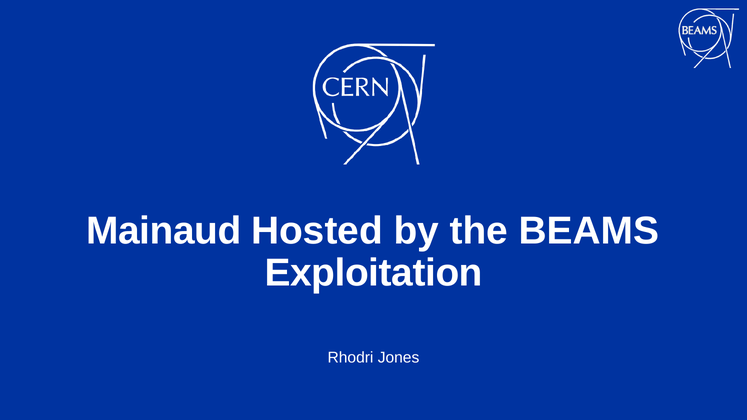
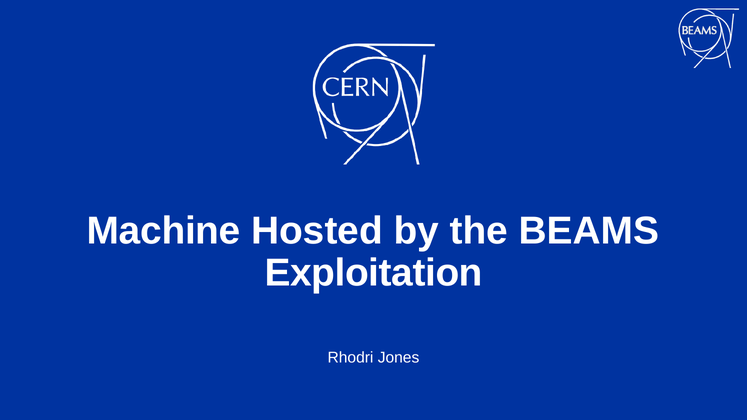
Mainaud: Mainaud -> Machine
